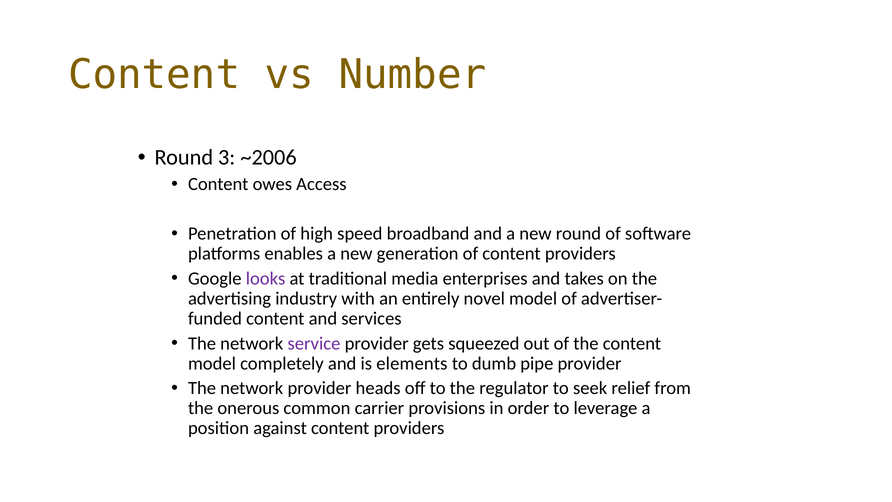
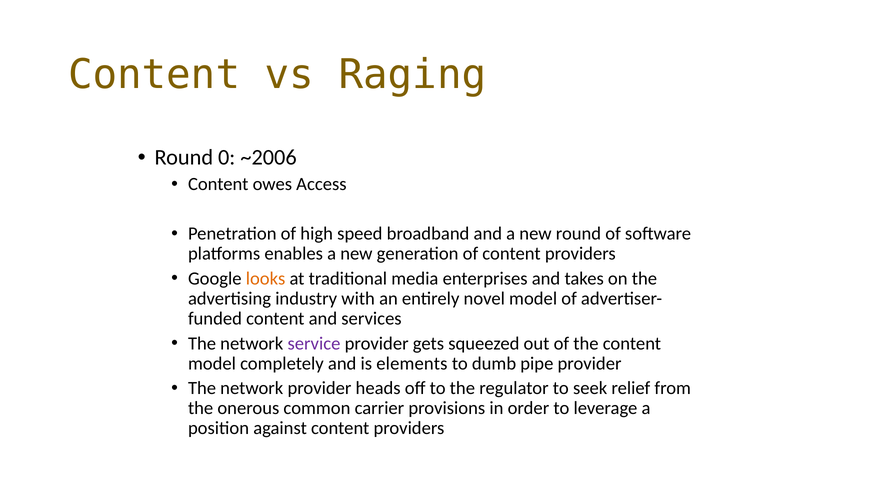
Number: Number -> Raging
3: 3 -> 0
looks colour: purple -> orange
